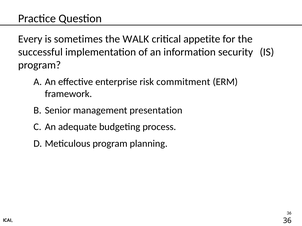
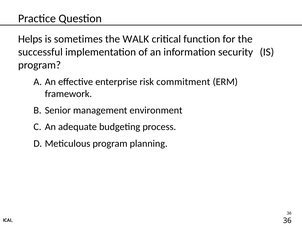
Every: Every -> Helps
appetite: appetite -> function
presentation: presentation -> environment
